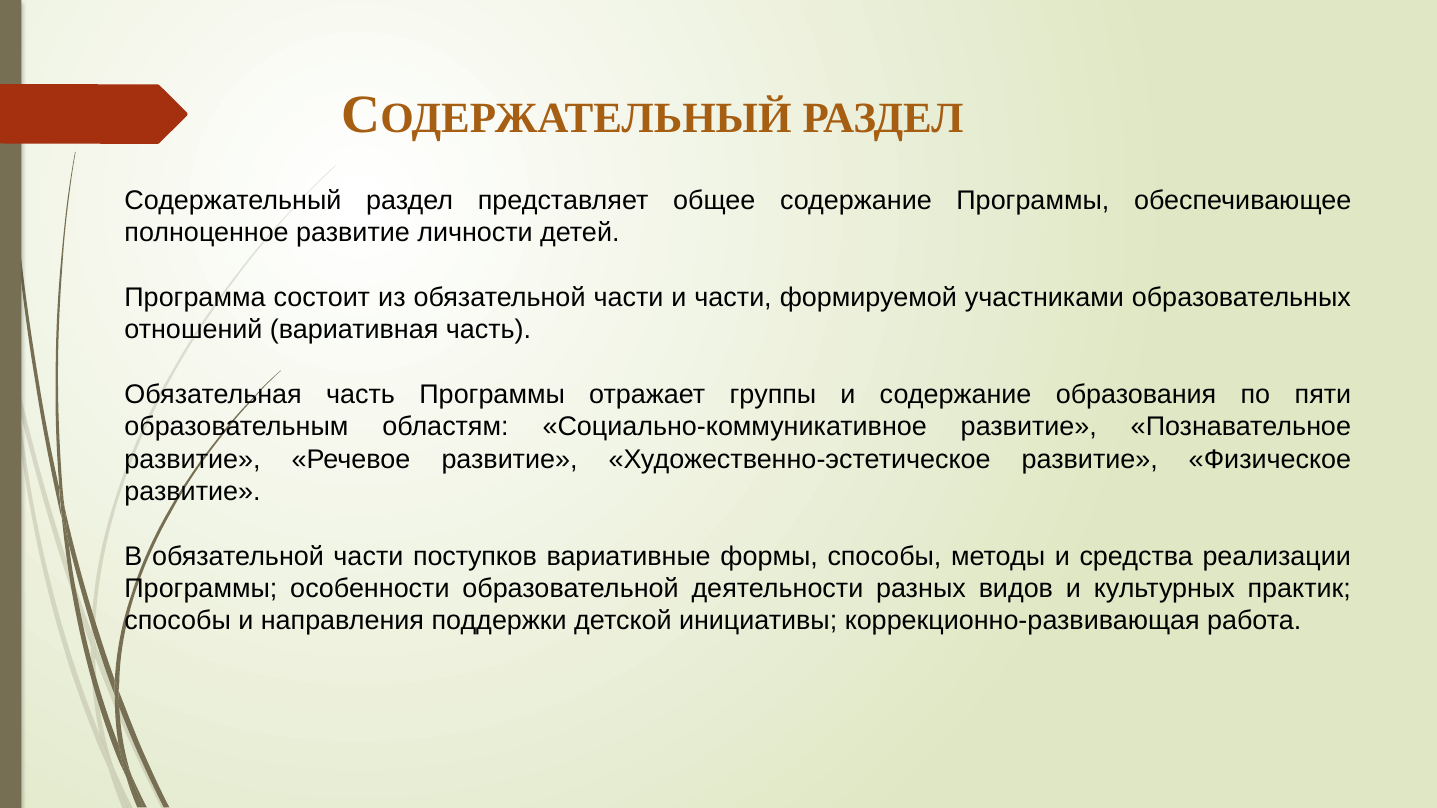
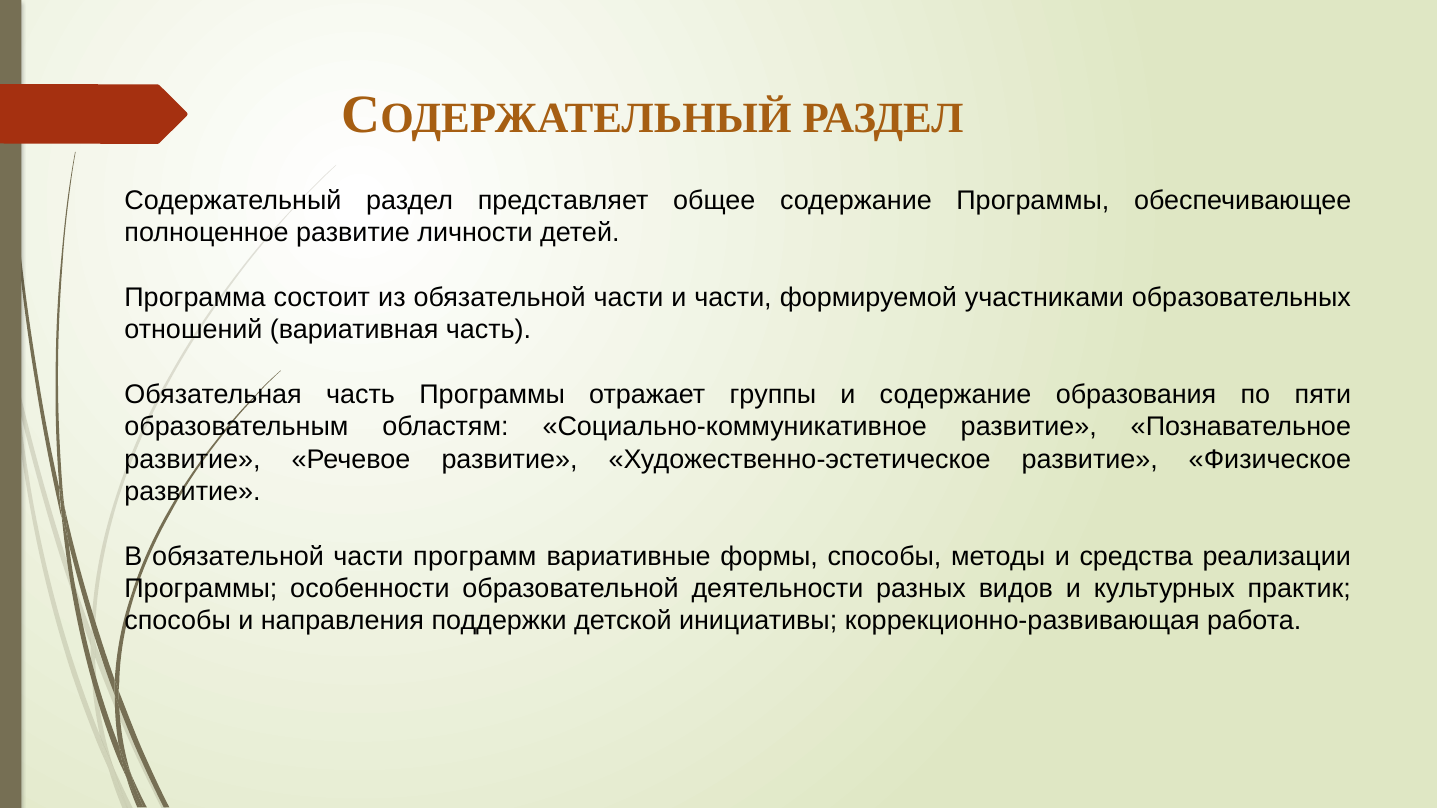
поступков: поступков -> программ
